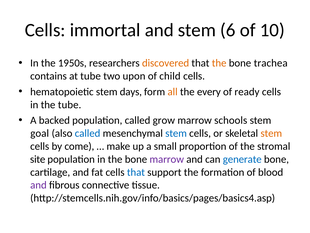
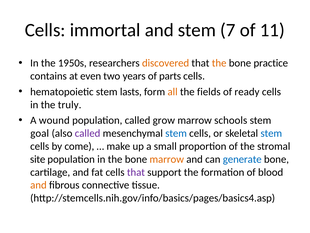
6: 6 -> 7
10: 10 -> 11
trachea: trachea -> practice
at tube: tube -> even
upon: upon -> years
child: child -> parts
days: days -> lasts
every: every -> fields
the tube: tube -> truly
backed: backed -> wound
called at (88, 133) colour: blue -> purple
stem at (271, 133) colour: orange -> blue
marrow at (167, 159) colour: purple -> orange
that at (136, 172) colour: blue -> purple
and at (38, 185) colour: purple -> orange
